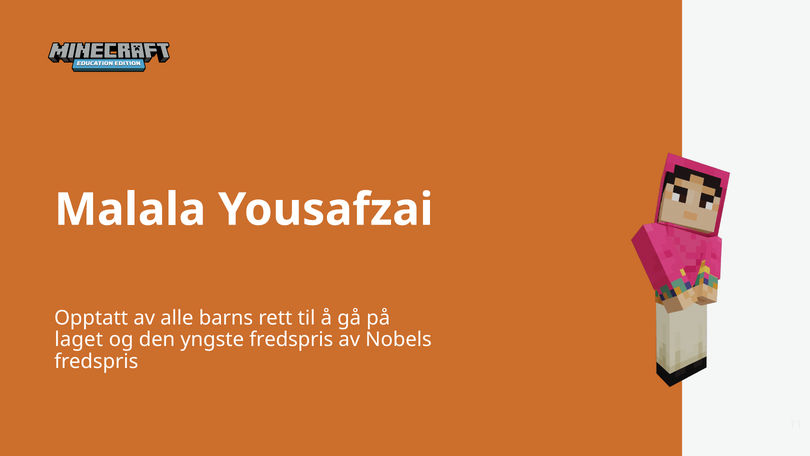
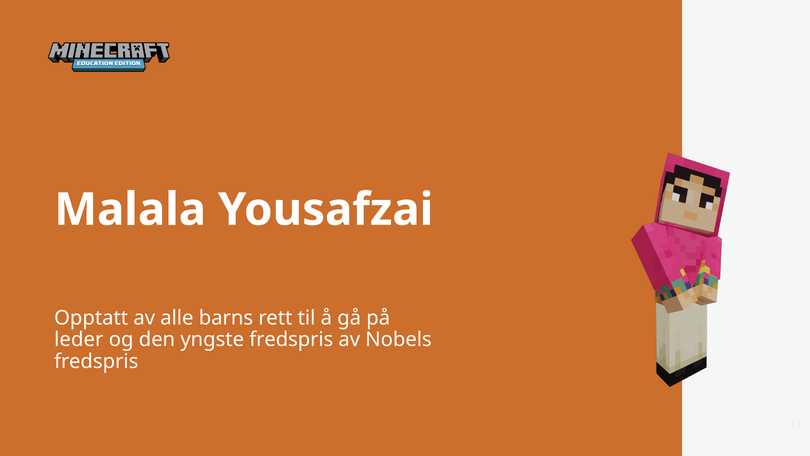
laget: laget -> leder
